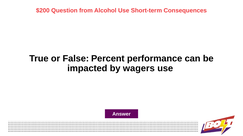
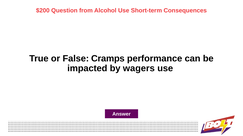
Percent: Percent -> Cramps
